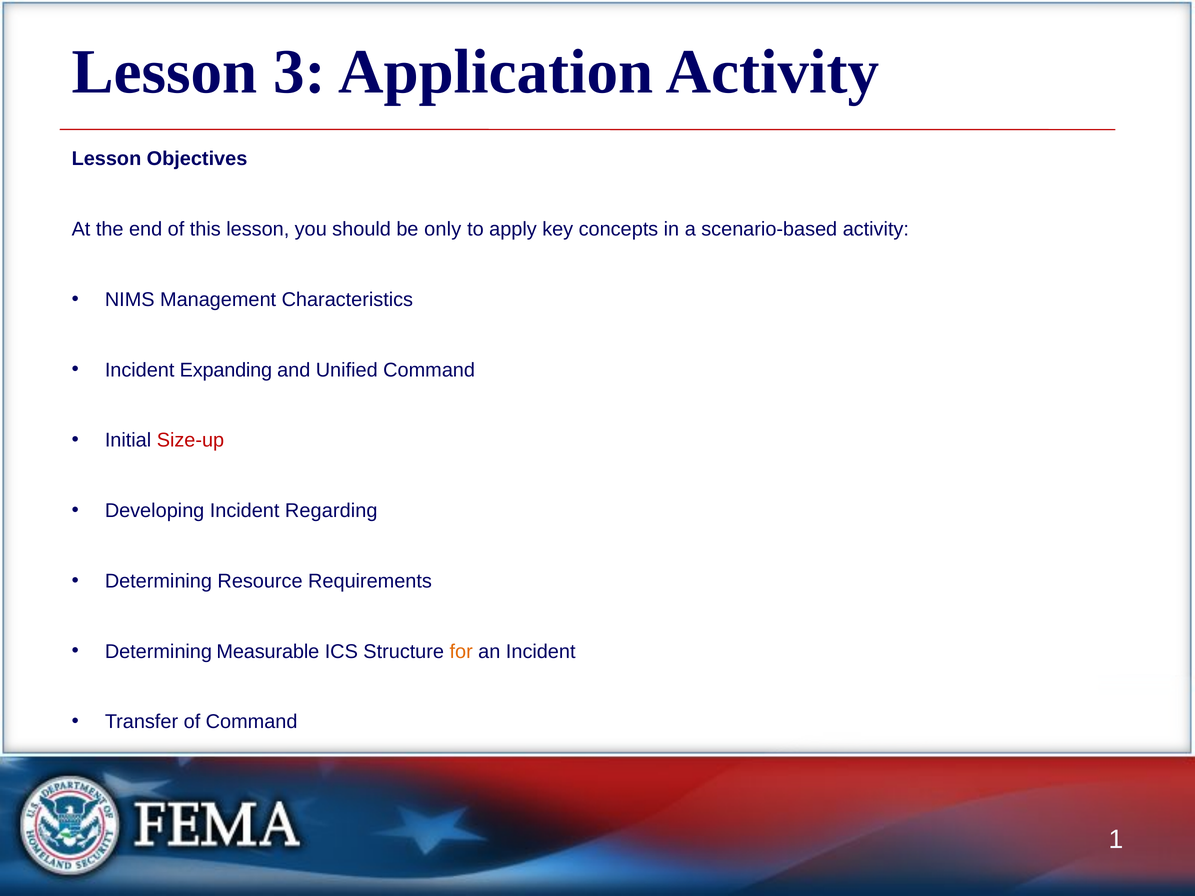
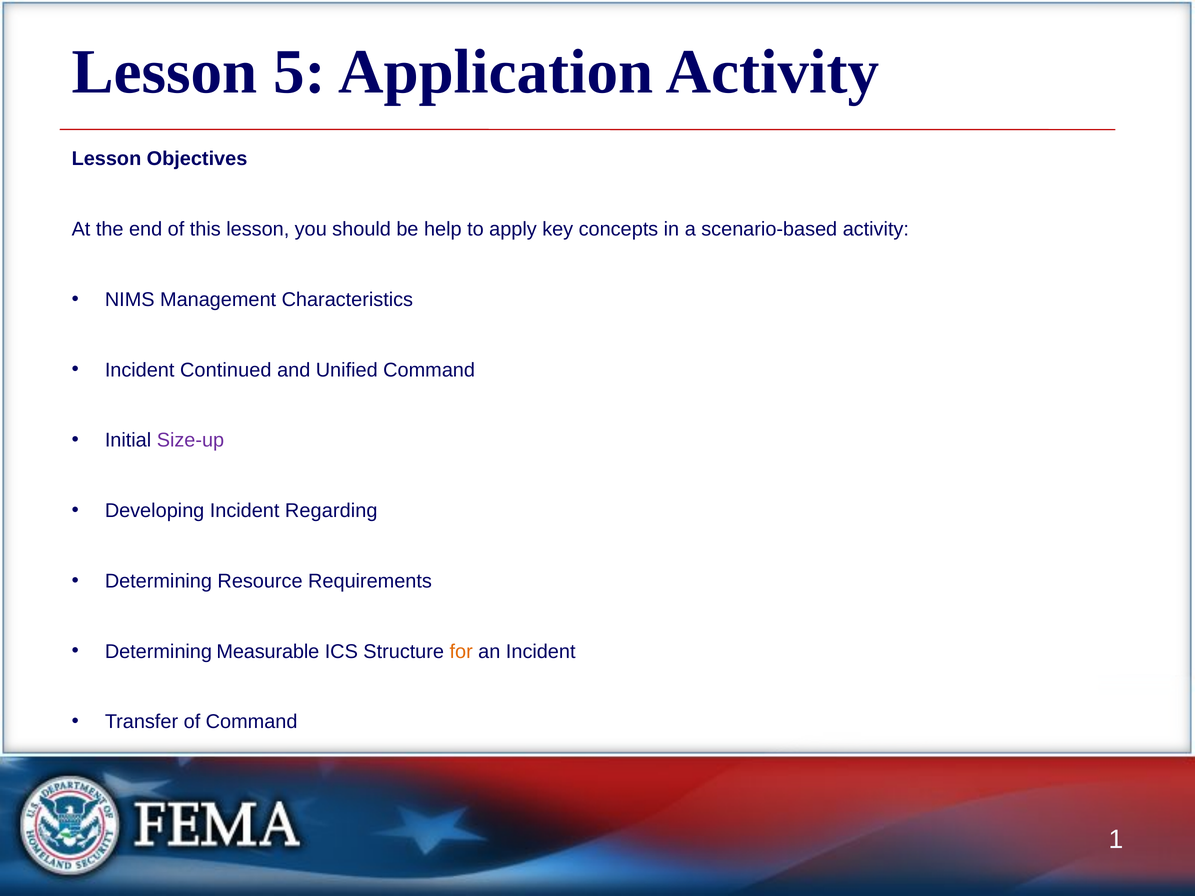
3: 3 -> 5
only: only -> help
Expanding: Expanding -> Continued
Size-up colour: red -> purple
